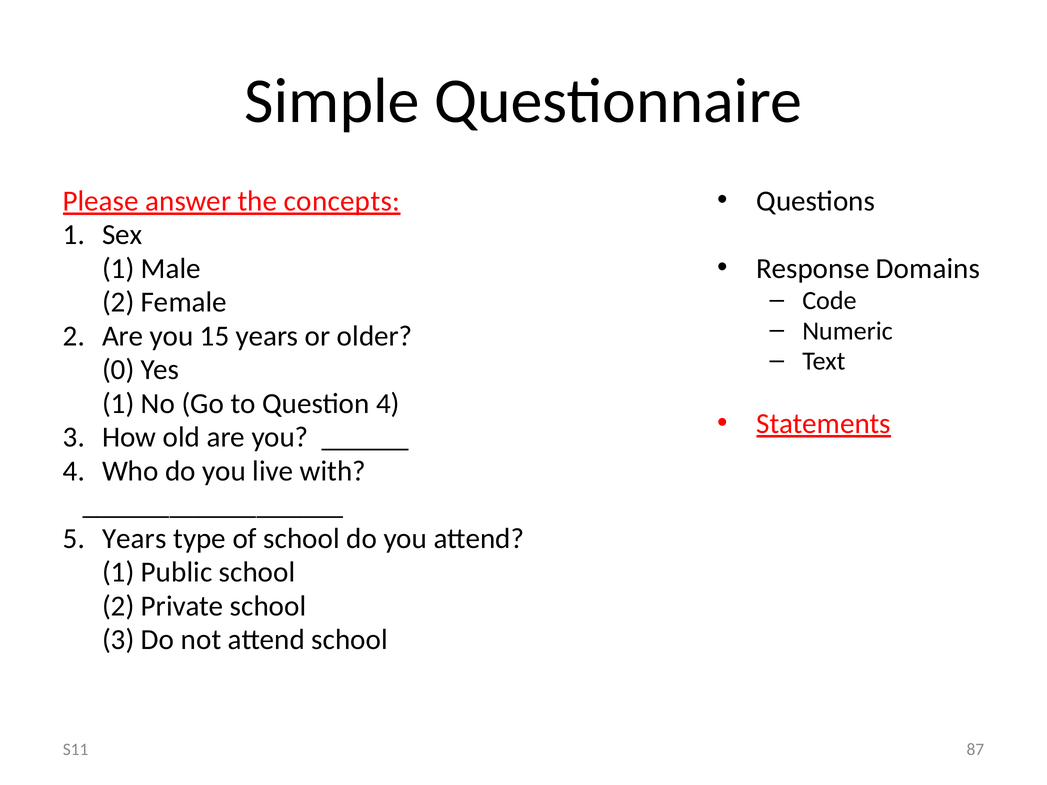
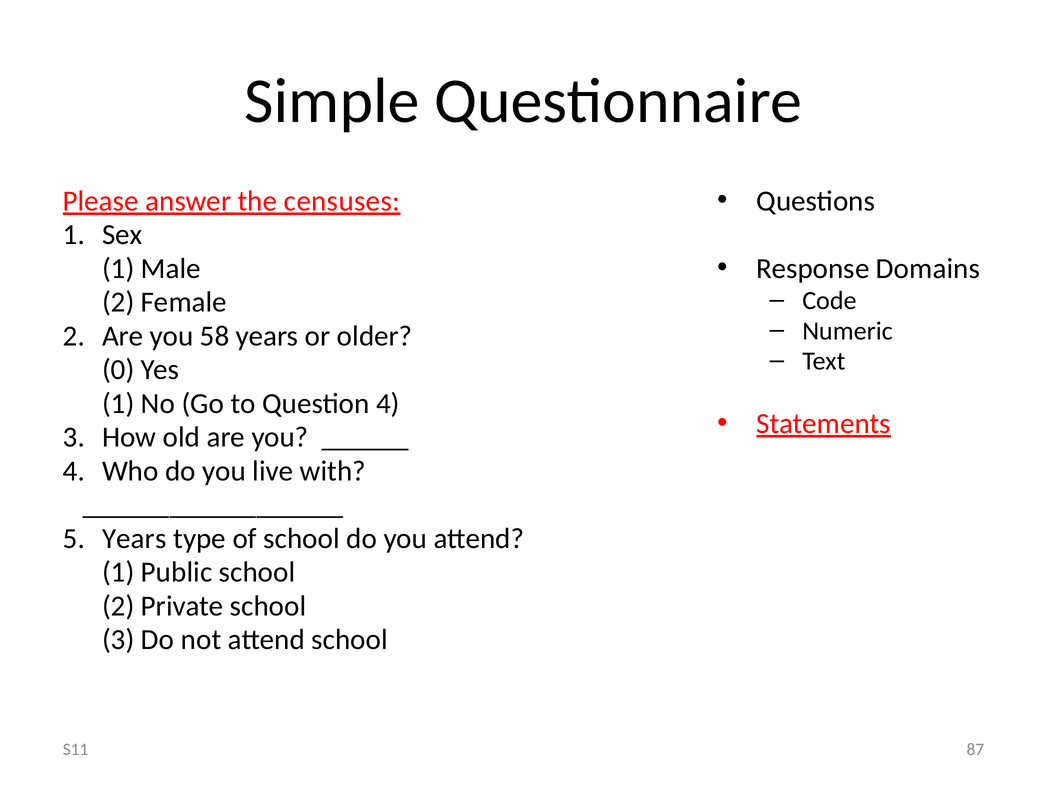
concepts: concepts -> censuses
15: 15 -> 58
